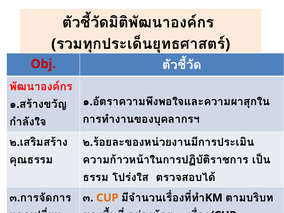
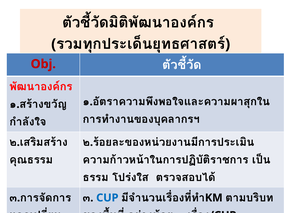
CUP colour: orange -> blue
